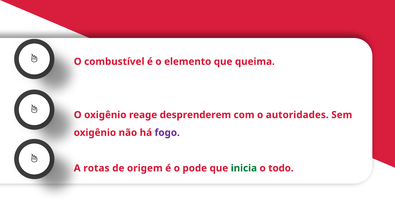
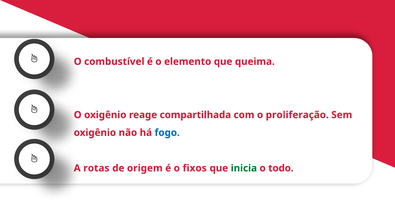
desprenderem: desprenderem -> compartilhada
autoridades: autoridades -> proliferação
fogo colour: purple -> blue
pode: pode -> fixos
